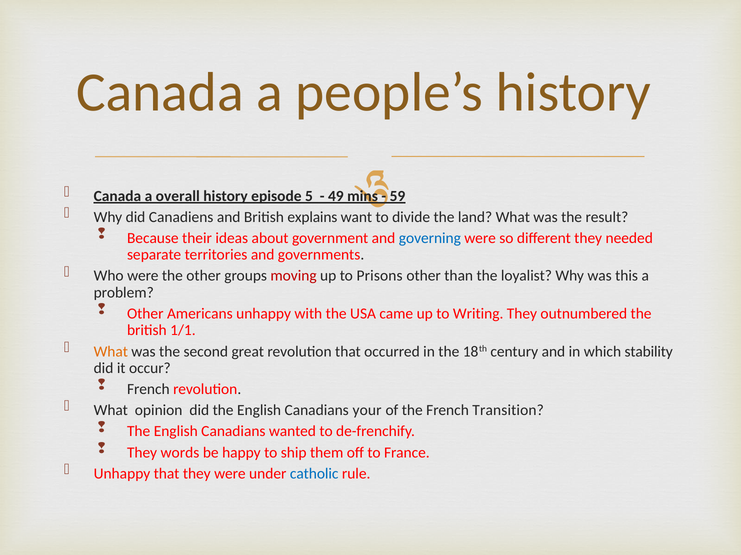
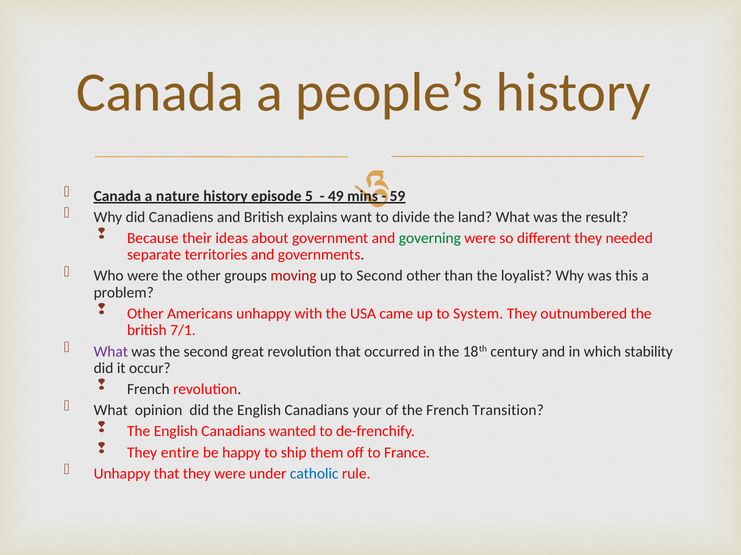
overall: overall -> nature
governing colour: blue -> green
to Prisons: Prisons -> Second
Writing: Writing -> System
1/1: 1/1 -> 7/1
What at (111, 352) colour: orange -> purple
words: words -> entire
